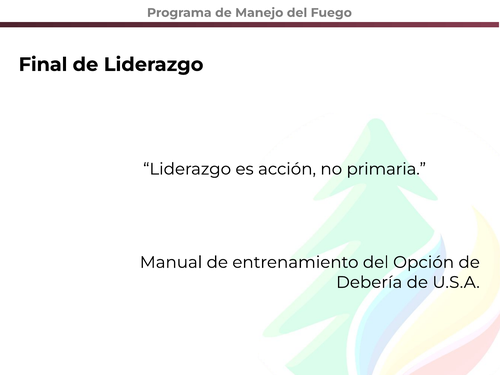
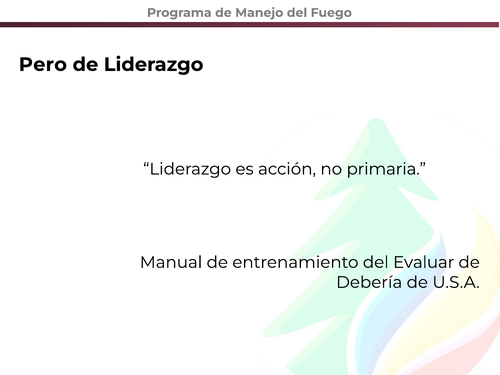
Final: Final -> Pero
Opción: Opción -> Evaluar
